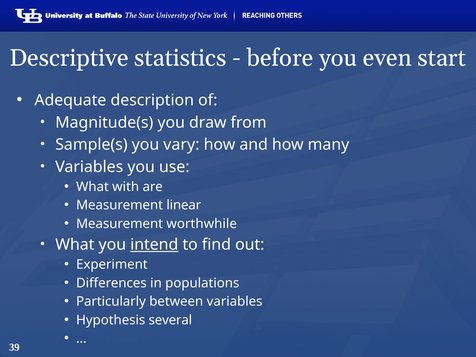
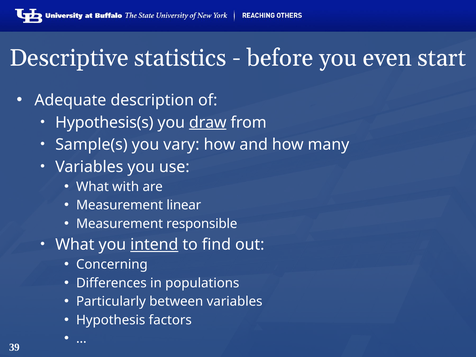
Magnitude(s: Magnitude(s -> Hypothesis(s
draw underline: none -> present
worthwhile: worthwhile -> responsible
Experiment: Experiment -> Concerning
several: several -> factors
